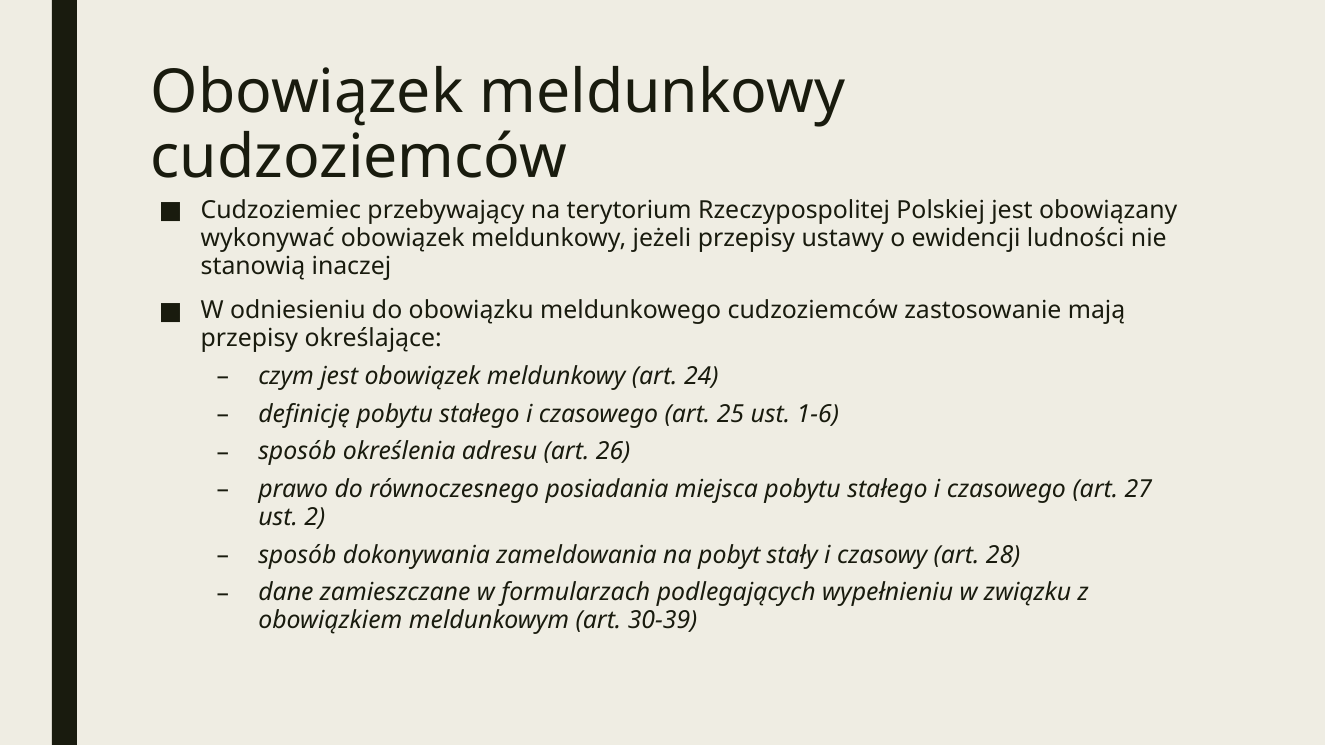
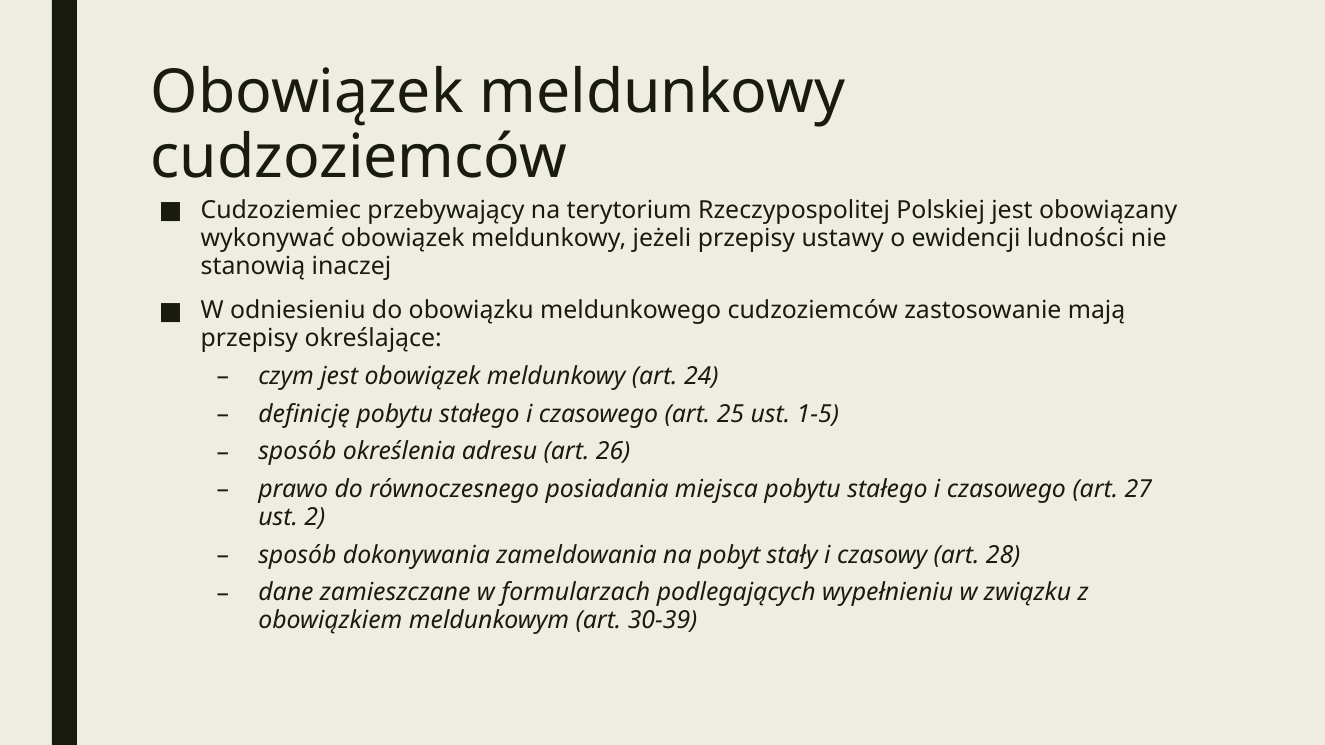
1-6: 1-6 -> 1-5
